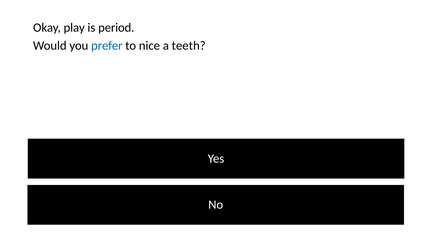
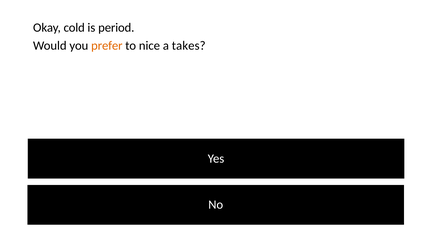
play: play -> cold
prefer colour: blue -> orange
teeth: teeth -> takes
